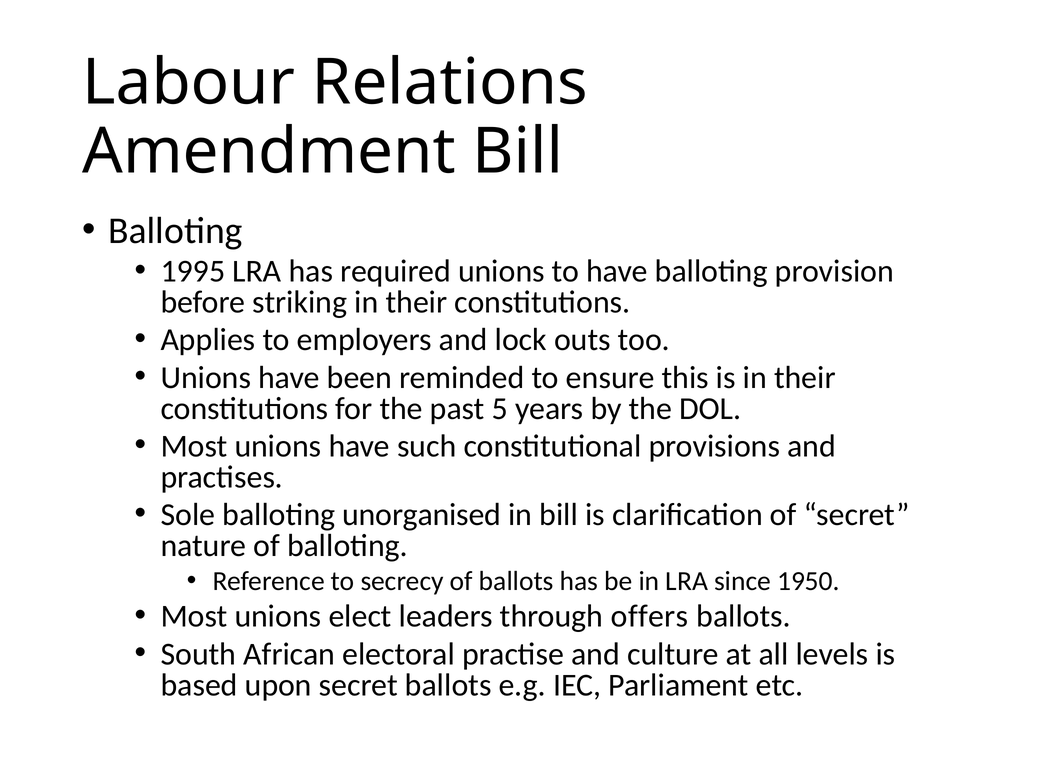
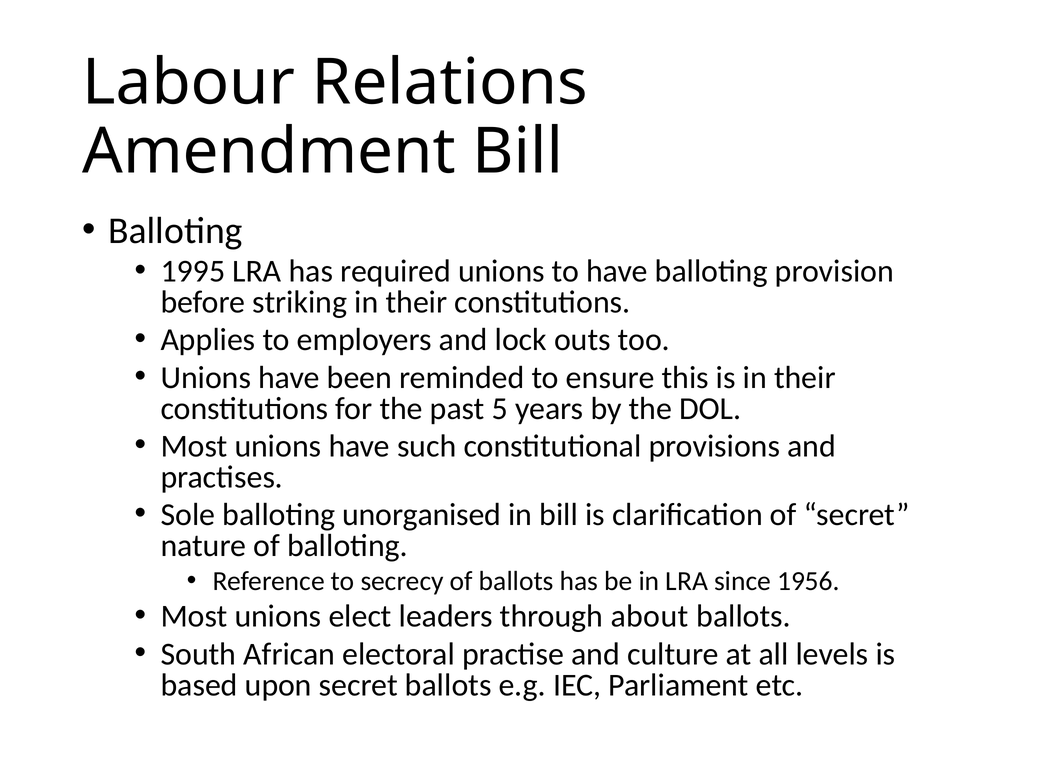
1950: 1950 -> 1956
offers: offers -> about
